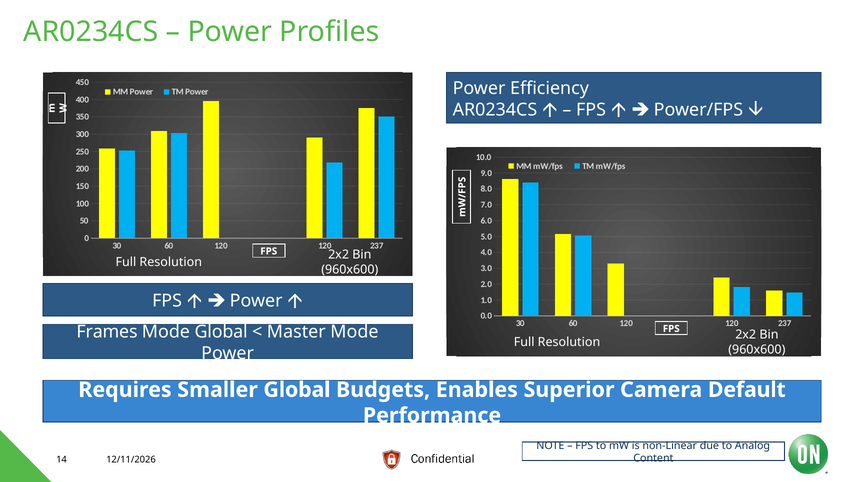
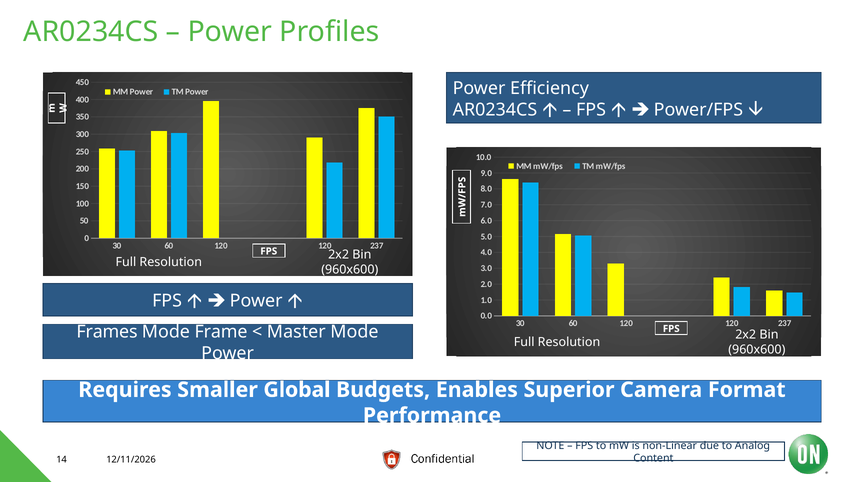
Mode Global: Global -> Frame
Default: Default -> Format
